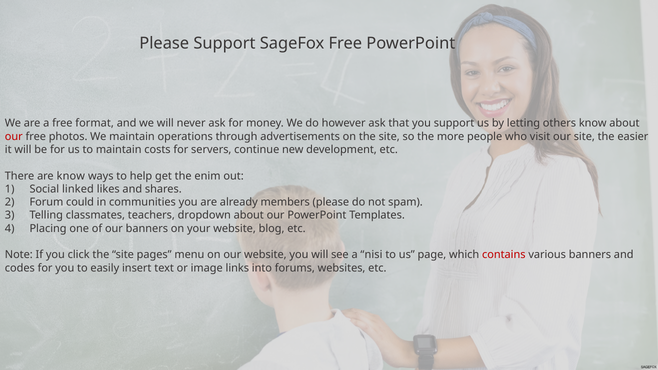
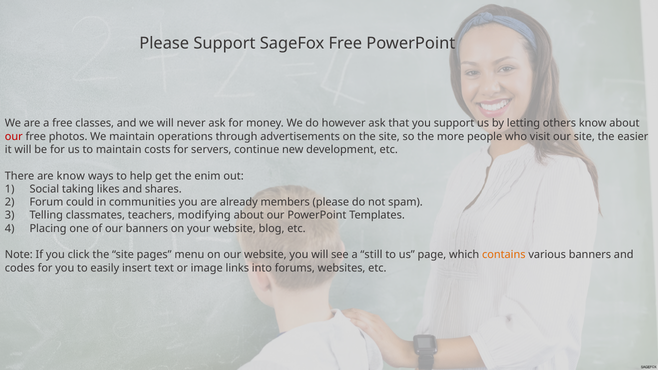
format: format -> classes
linked: linked -> taking
dropdown: dropdown -> modifying
nisi: nisi -> still
contains colour: red -> orange
